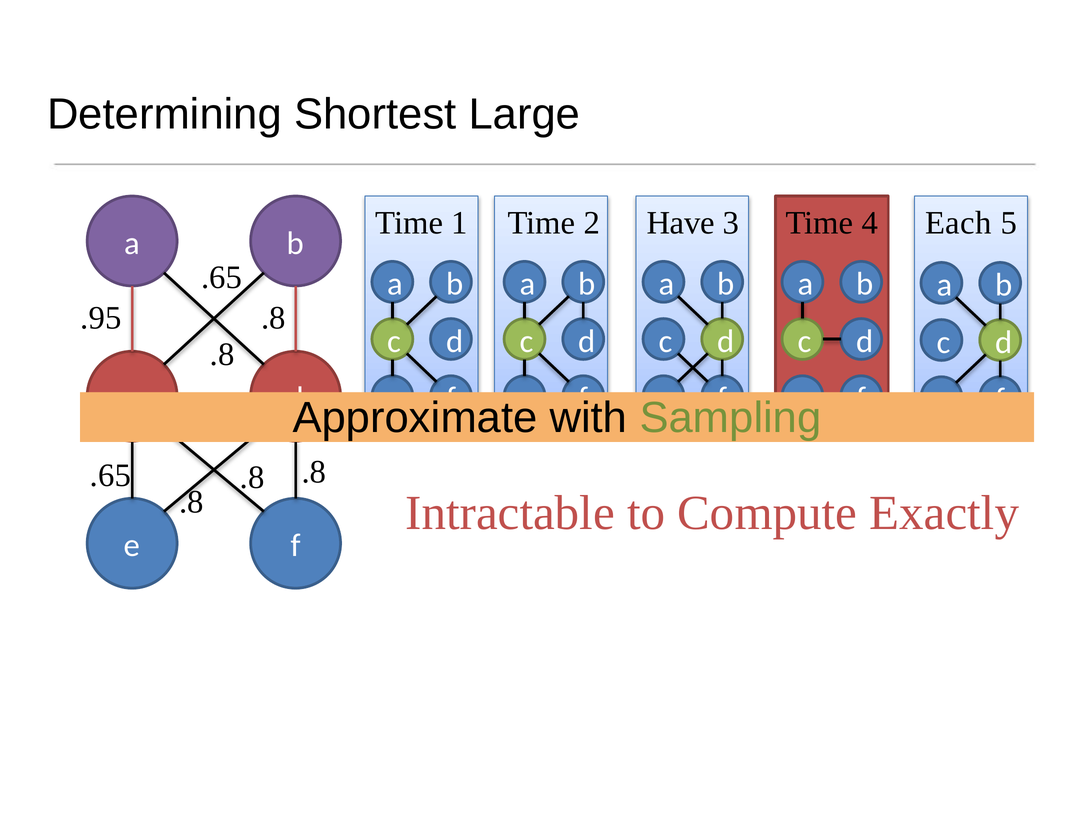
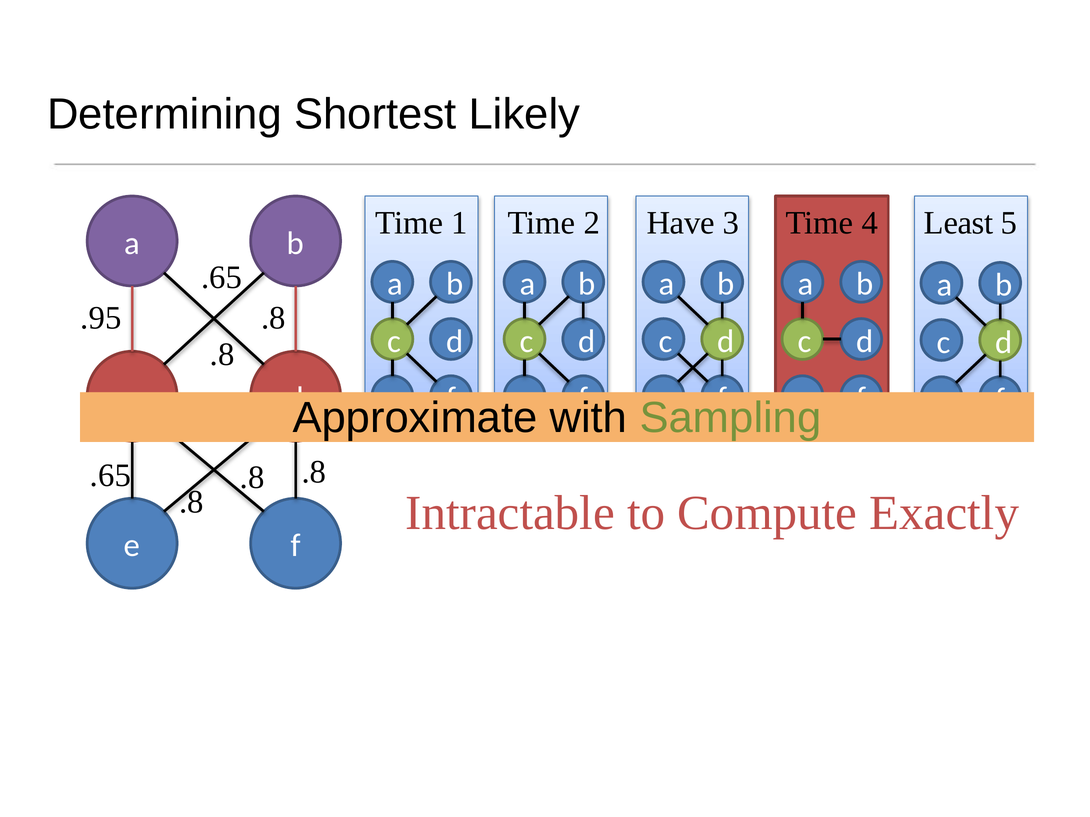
Large: Large -> Likely
Each: Each -> Least
